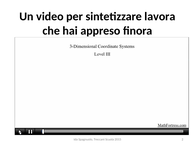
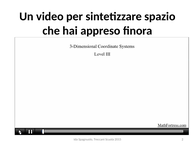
lavora: lavora -> spazio
